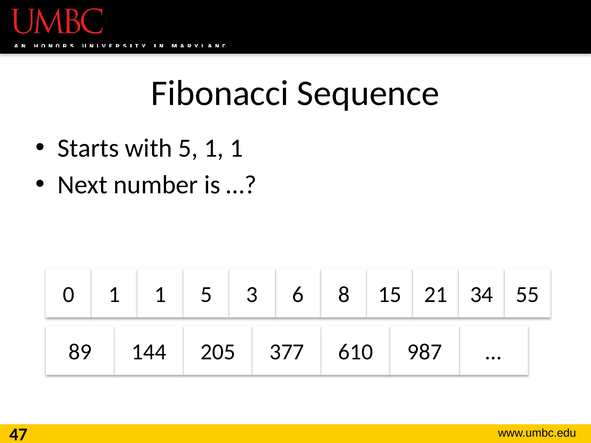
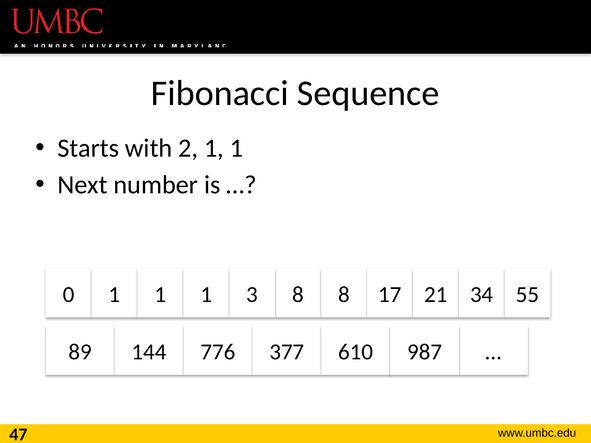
with 5: 5 -> 2
1 1 5: 5 -> 1
0 6: 6 -> 8
15: 15 -> 17
205: 205 -> 776
